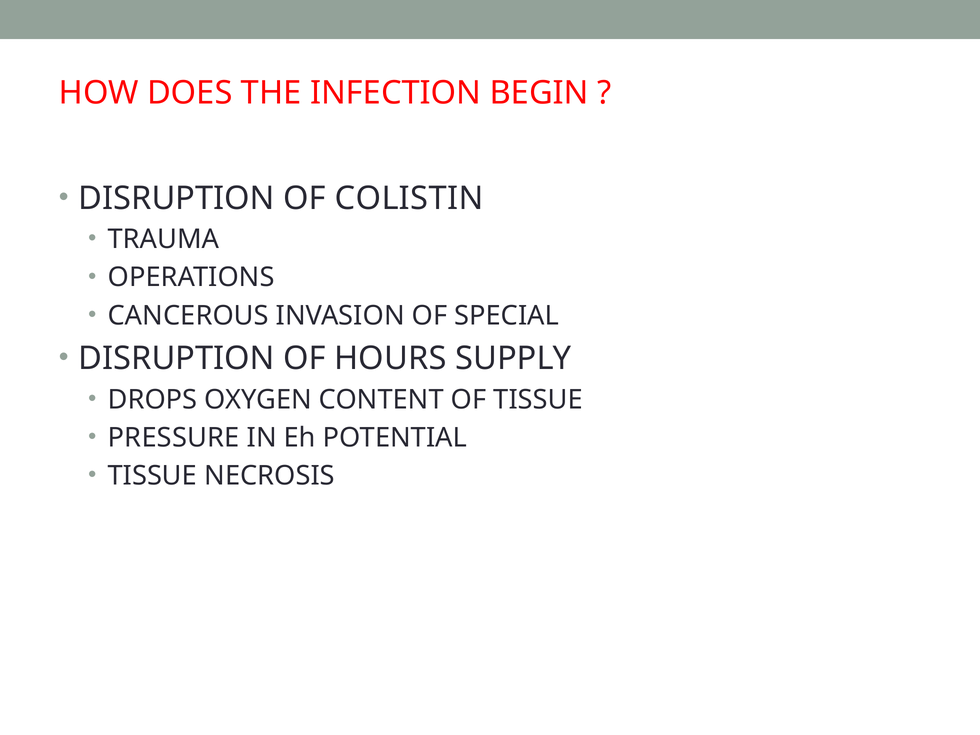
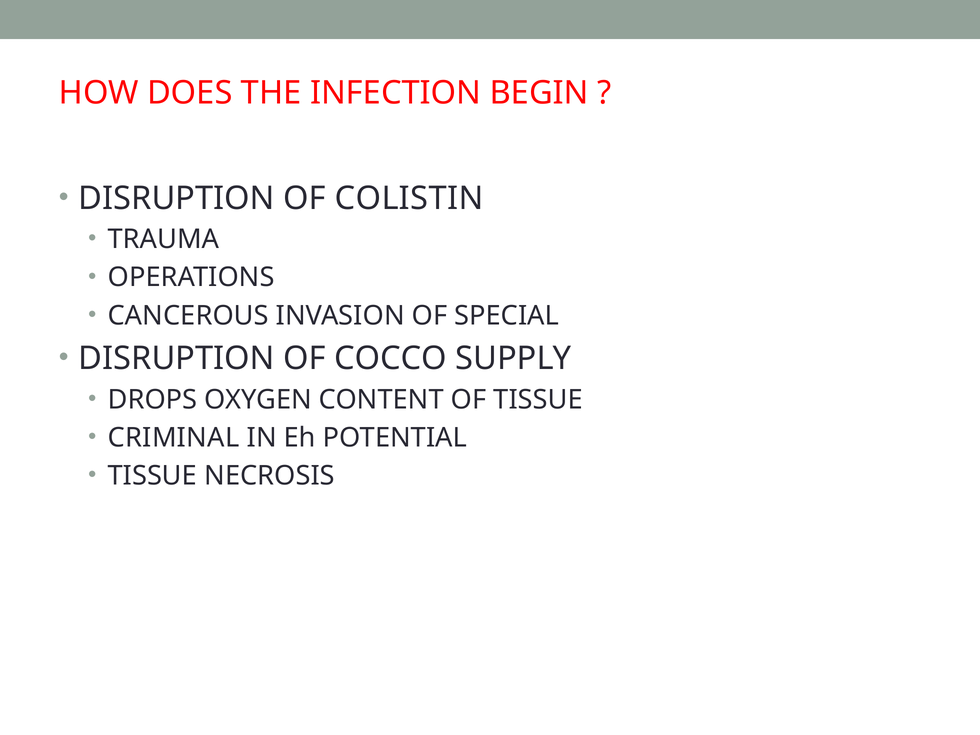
HOURS: HOURS -> COCCO
PRESSURE: PRESSURE -> CRIMINAL
